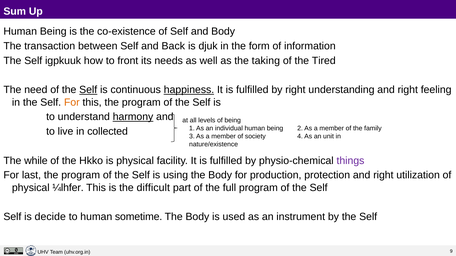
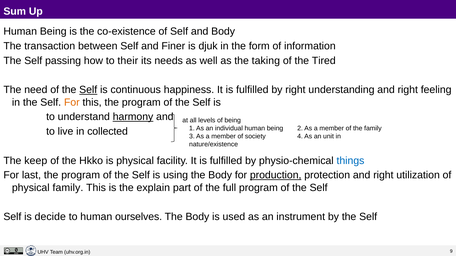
Back: Back -> Finer
igpkuuk: igpkuuk -> passing
front: front -> their
happiness underline: present -> none
while: while -> keep
things colour: purple -> blue
production underline: none -> present
physical ¼lhfer: ¼lhfer -> family
difficult: difficult -> explain
sometime: sometime -> ourselves
